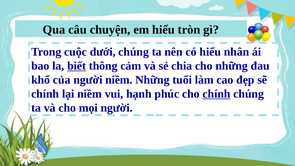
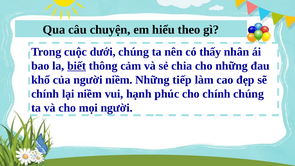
tròn: tròn -> theo
có hiểu: hiểu -> thấy
tuổi: tuổi -> tiếp
chính at (217, 94) underline: present -> none
